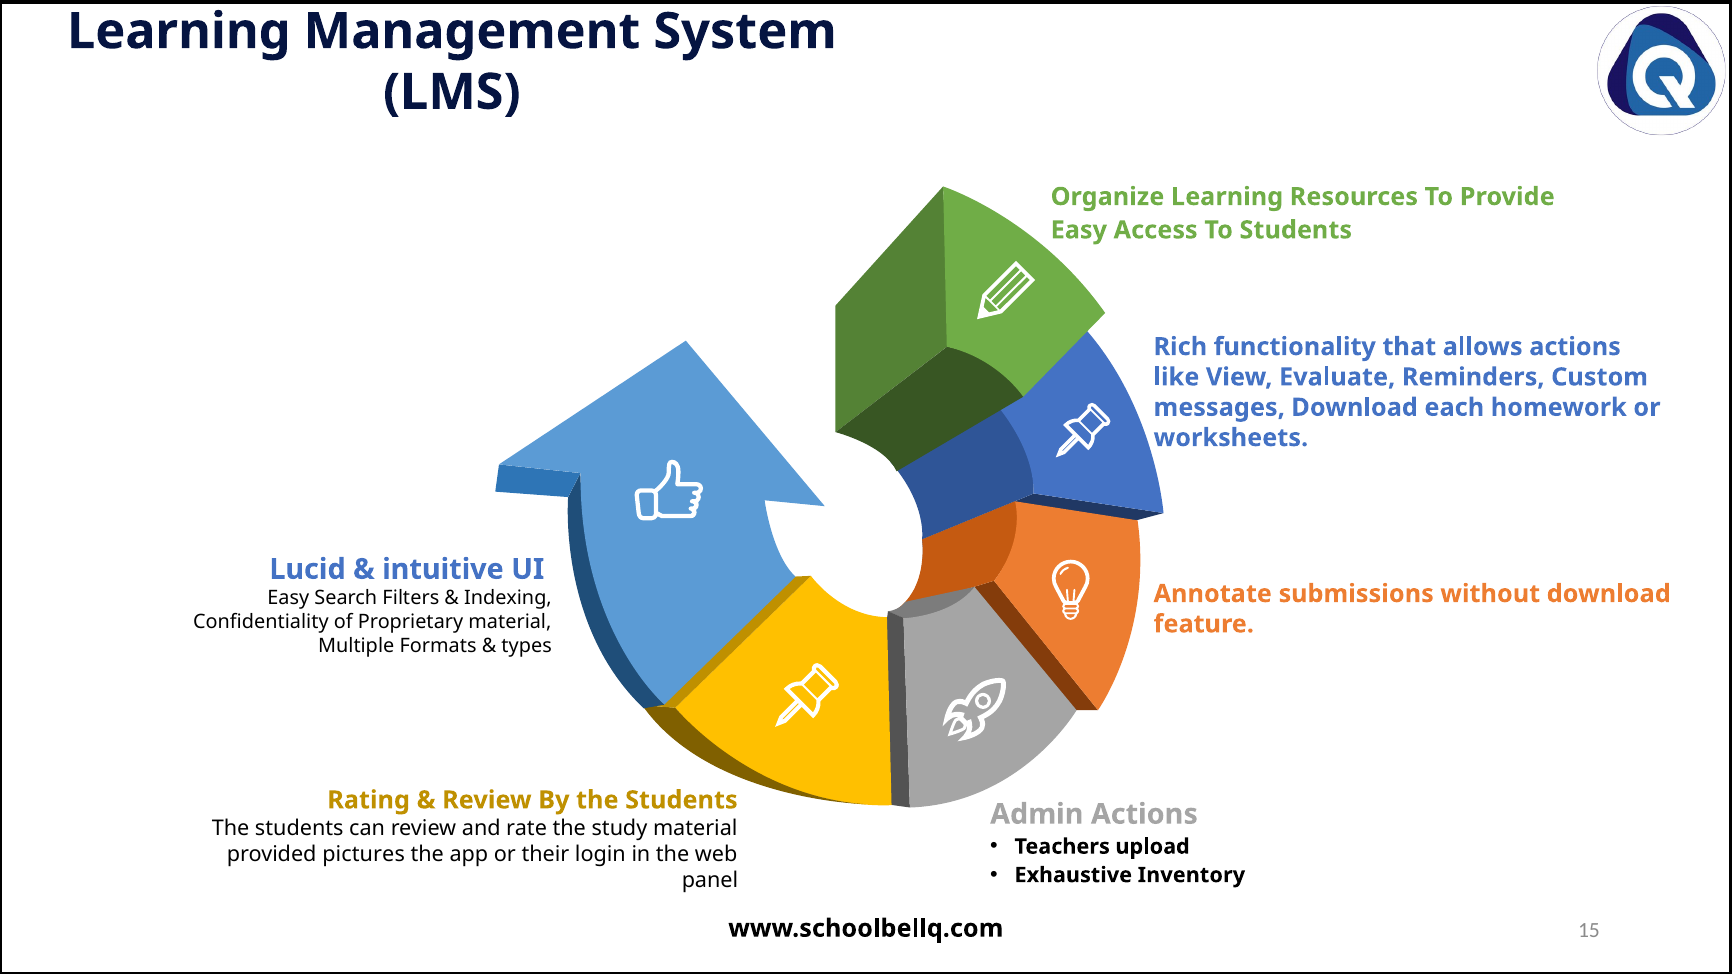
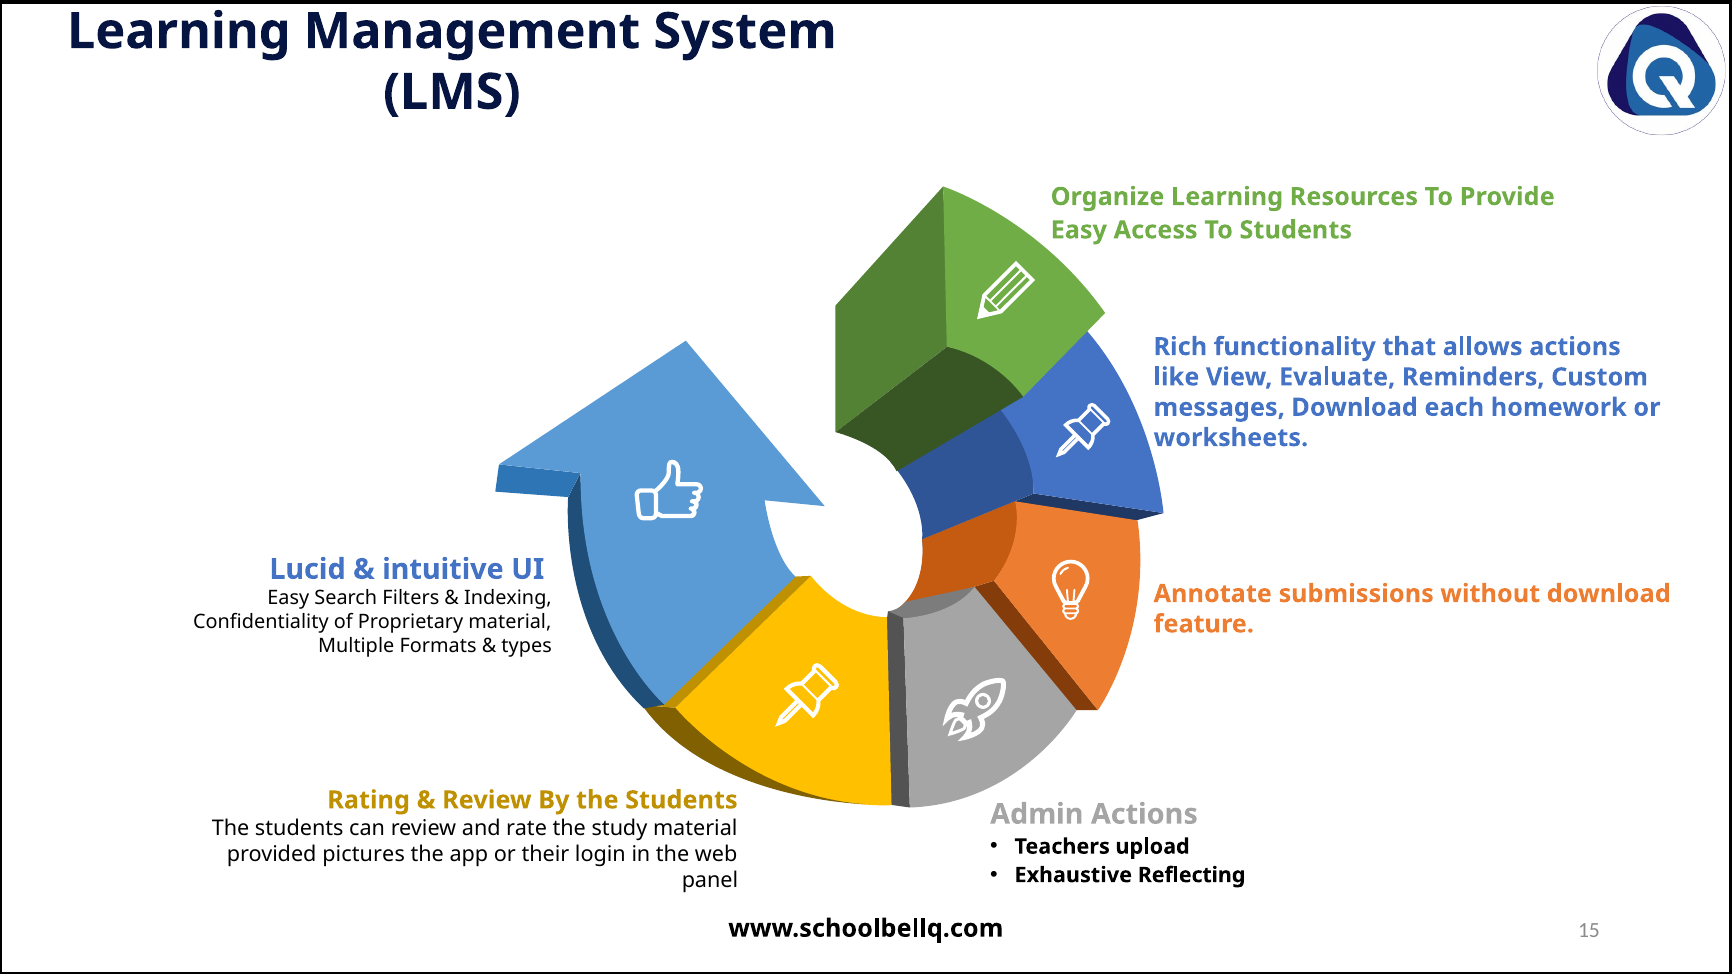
Inventory: Inventory -> Reflecting
